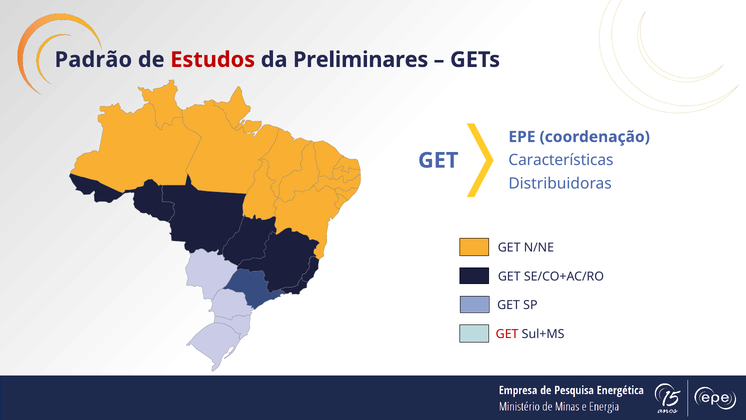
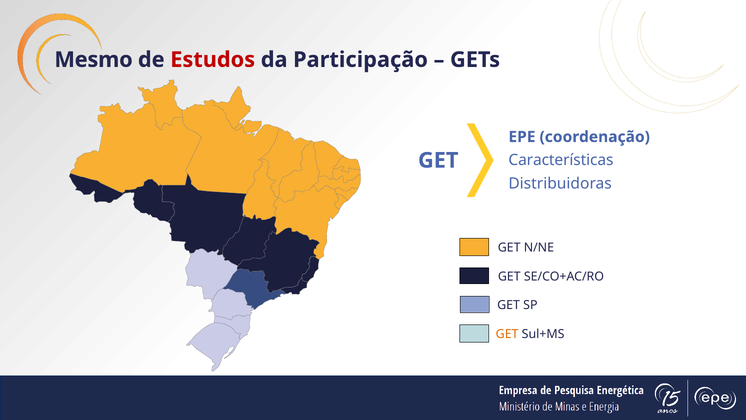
Padrão: Padrão -> Mesmo
Preliminares: Preliminares -> Participação
GET at (507, 334) colour: red -> orange
